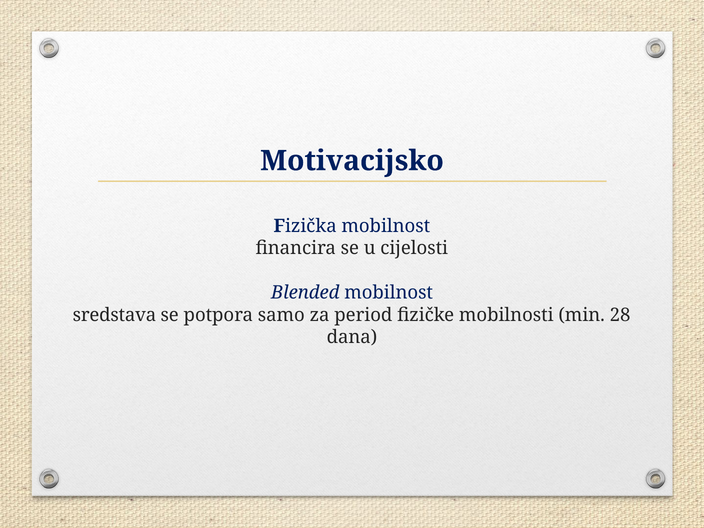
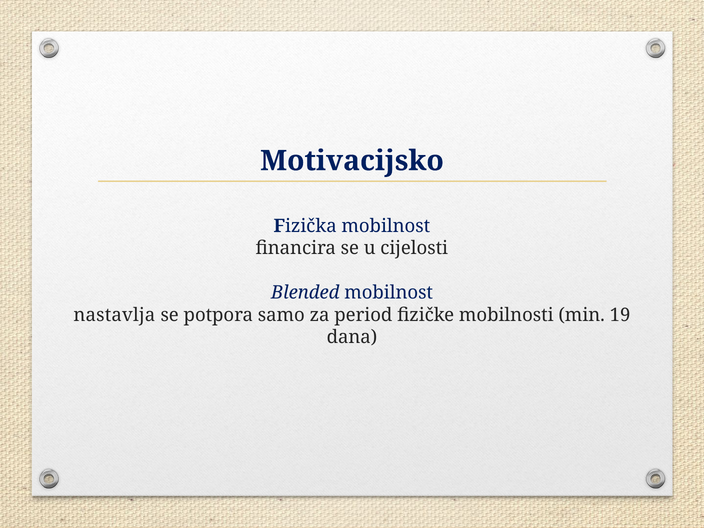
sredstava: sredstava -> nastavlja
28: 28 -> 19
